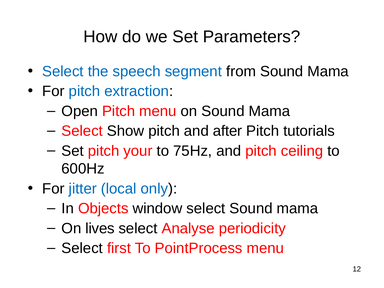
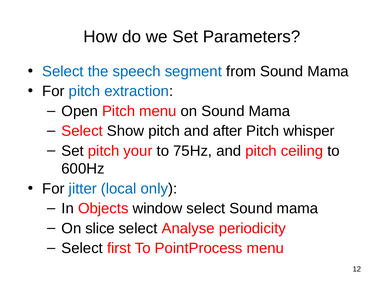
tutorials: tutorials -> whisper
lives: lives -> slice
